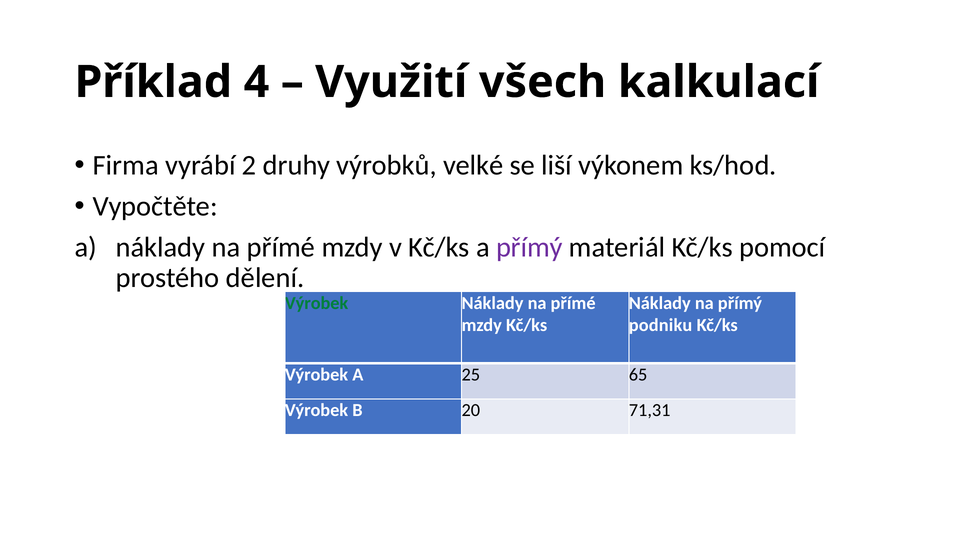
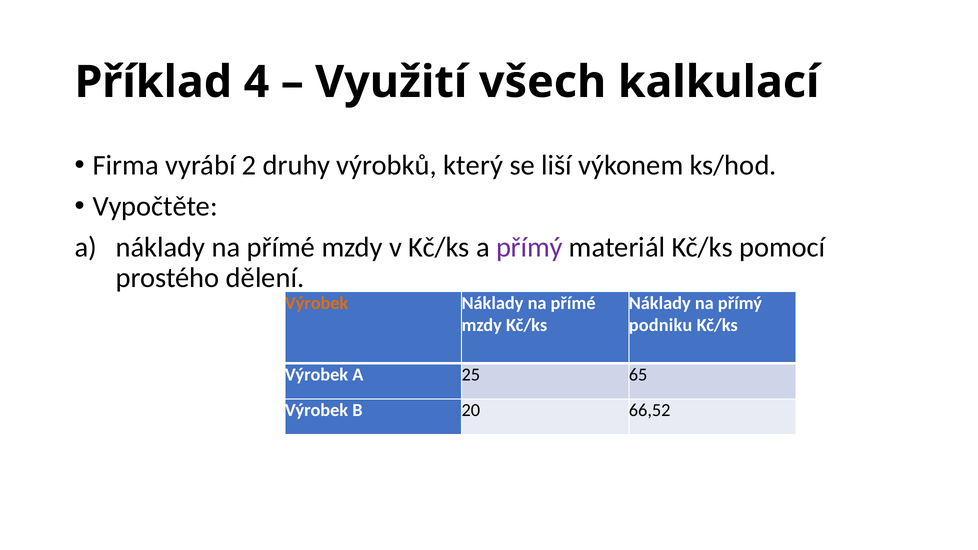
velké: velké -> který
Výrobek at (317, 303) colour: green -> orange
71,31: 71,31 -> 66,52
